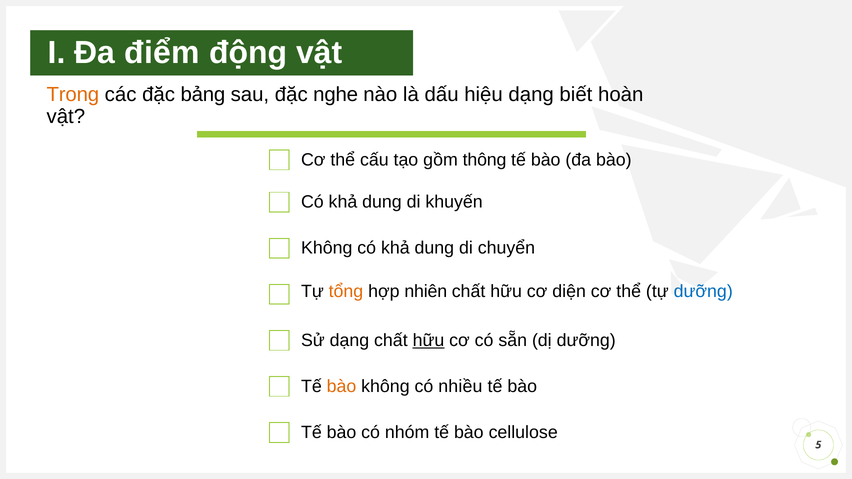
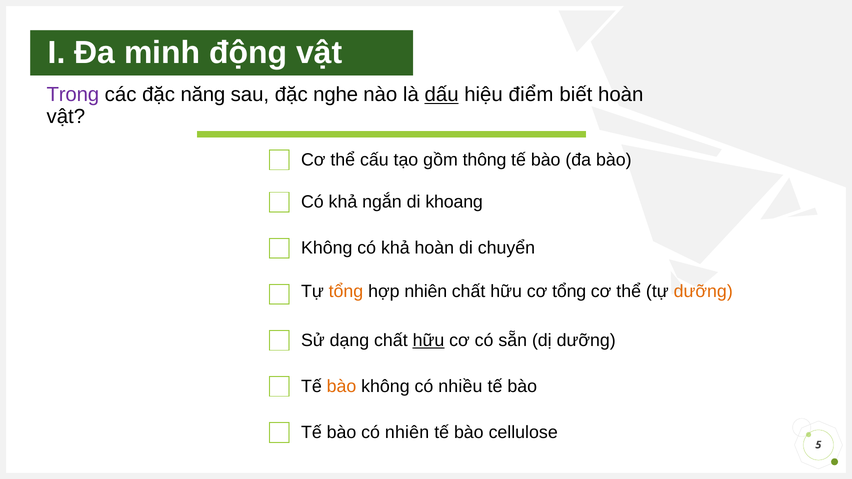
điểm: điểm -> minh
Trong colour: orange -> purple
bảng: bảng -> năng
dấu underline: none -> present
hiệu dạng: dạng -> điểm
dung at (382, 202): dung -> ngắn
khuyến: khuyến -> khoang
Không có khả dung: dung -> hoàn
cơ diện: diện -> tổng
dưỡng at (703, 291) colour: blue -> orange
có nhóm: nhóm -> nhiên
